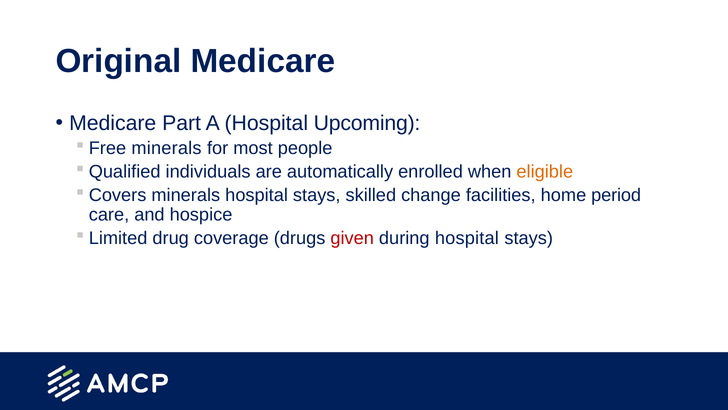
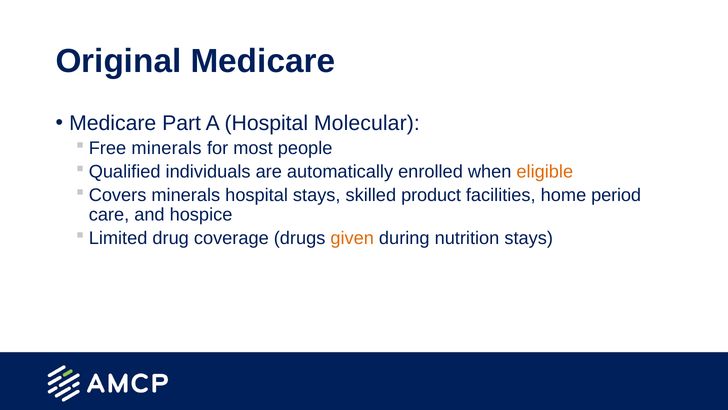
Upcoming: Upcoming -> Molecular
change: change -> product
given colour: red -> orange
during hospital: hospital -> nutrition
